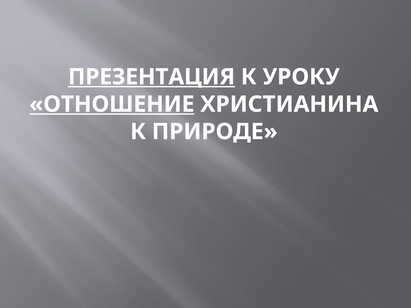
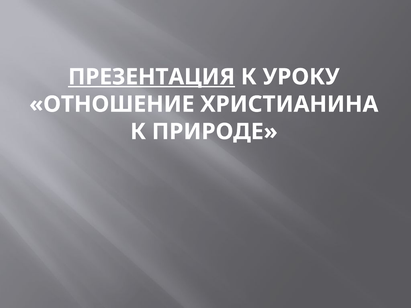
ОТНОШЕНИЕ underline: present -> none
